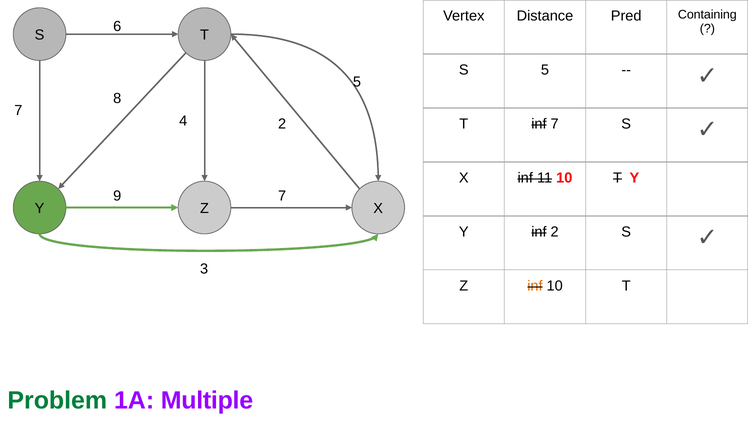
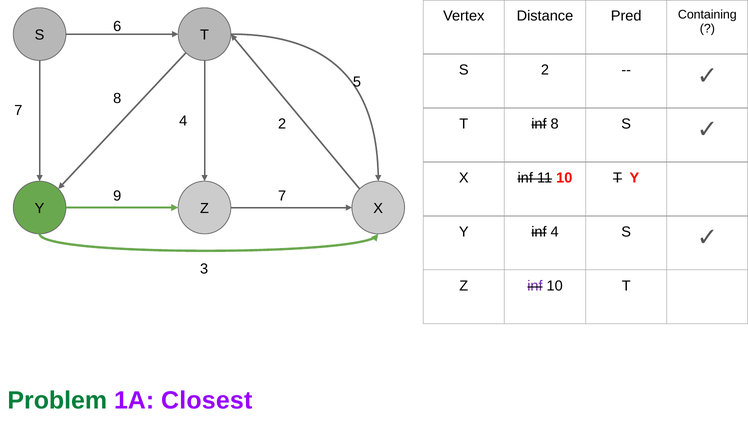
S 5: 5 -> 2
inf 7: 7 -> 8
inf 2: 2 -> 4
inf at (535, 286) colour: orange -> purple
Multiple: Multiple -> Closest
